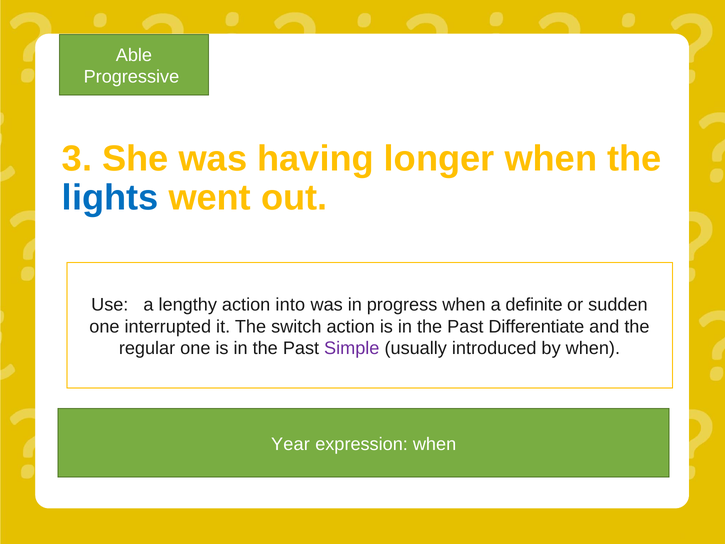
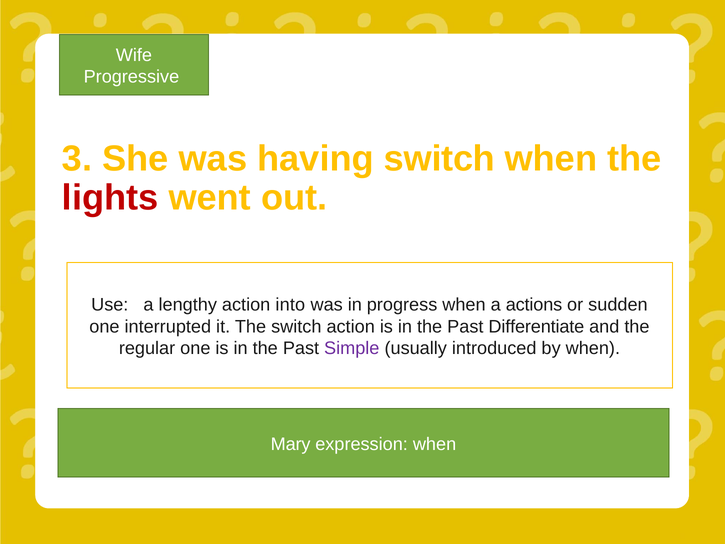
Able: Able -> Wife
having longer: longer -> switch
lights colour: blue -> red
definite: definite -> actions
Year: Year -> Mary
